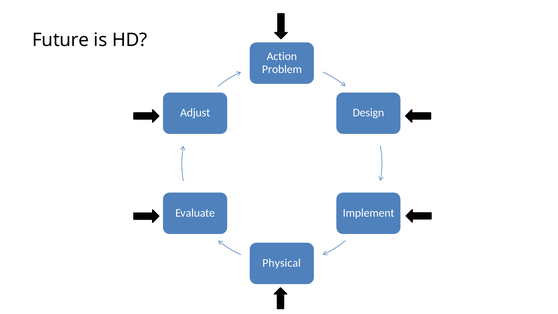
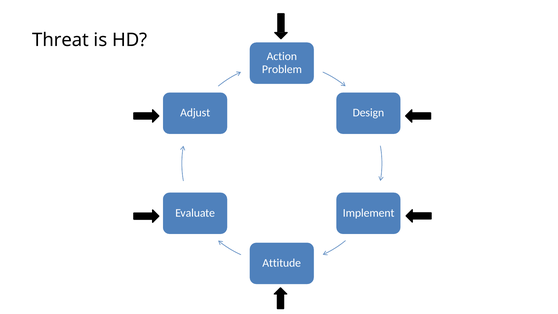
Future: Future -> Threat
Physical: Physical -> Attitude
